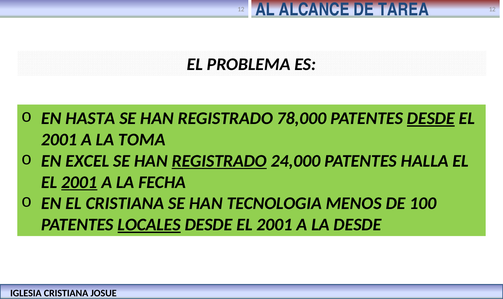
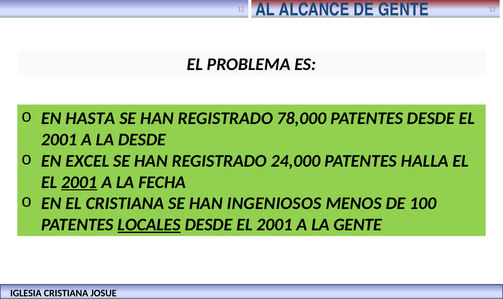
DE TAREA: TAREA -> GENTE
DESDE at (431, 119) underline: present -> none
LA TOMA: TOMA -> DESDE
REGISTRADO at (219, 161) underline: present -> none
TECNOLOGIA: TECNOLOGIA -> INGENIOSOS
LA DESDE: DESDE -> GENTE
